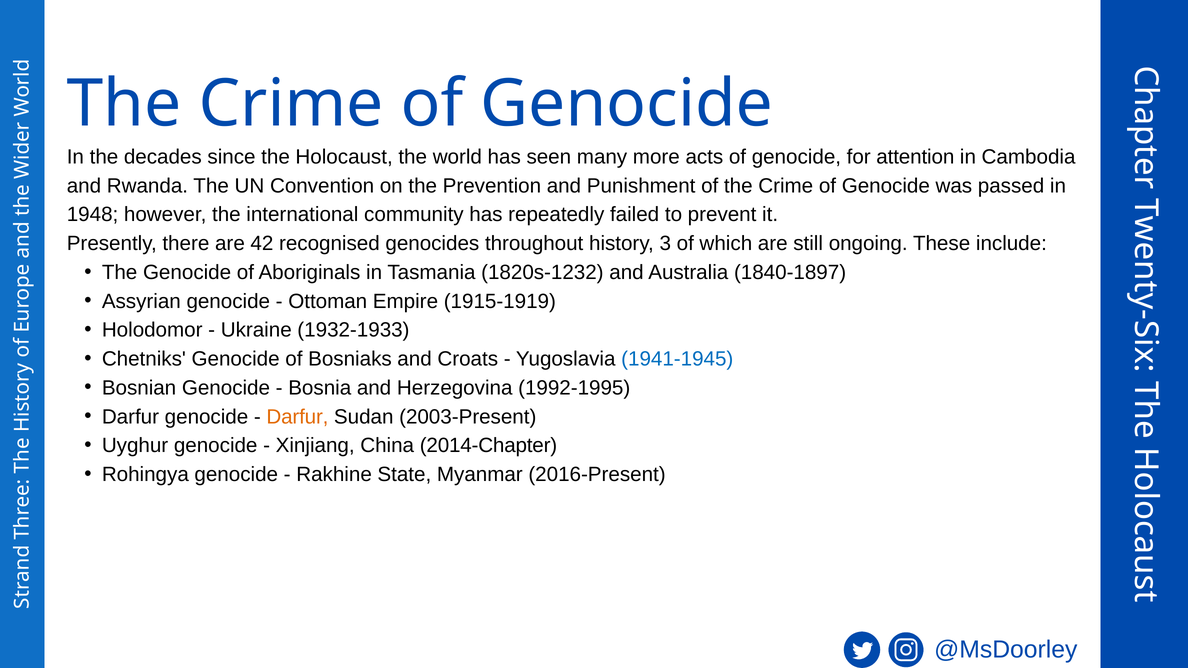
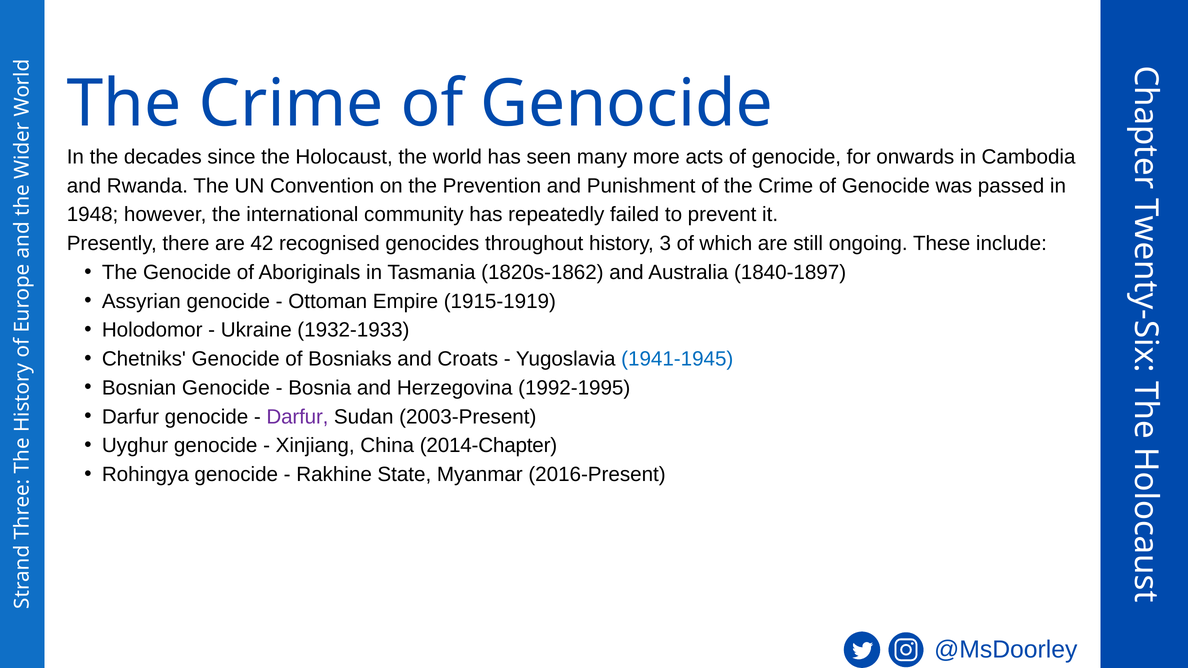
attention: attention -> onwards
1820s-1232: 1820s-1232 -> 1820s-1862
Darfur at (297, 417) colour: orange -> purple
